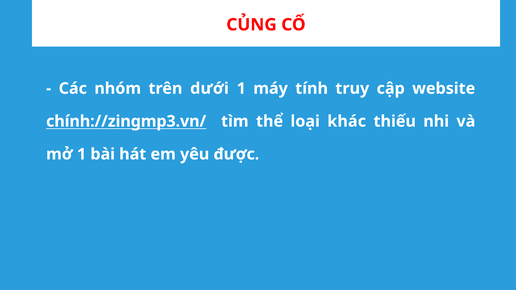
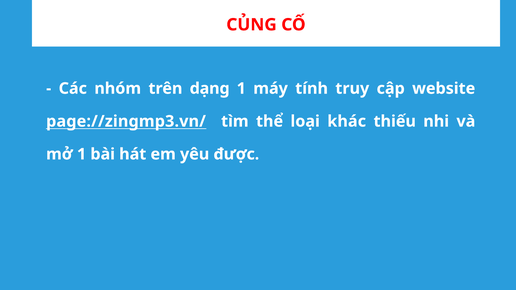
dưới: dưới -> dạng
chính://zingmp3.vn/: chính://zingmp3.vn/ -> page://zingmp3.vn/
